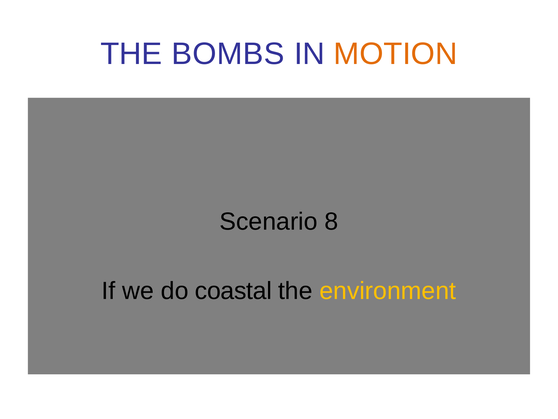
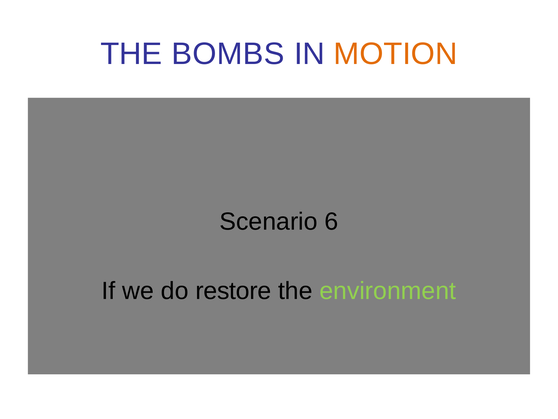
8: 8 -> 6
coastal: coastal -> restore
environment colour: yellow -> light green
